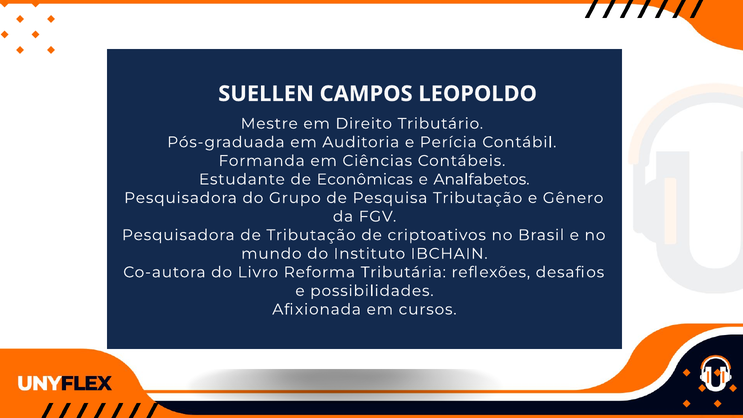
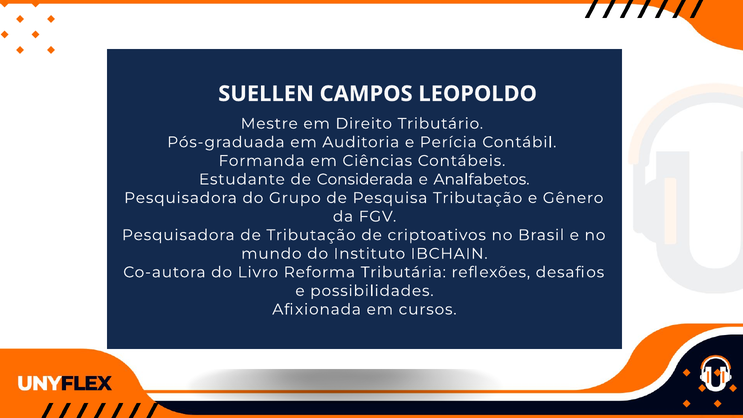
Econômicas: Econômicas -> Considerada
